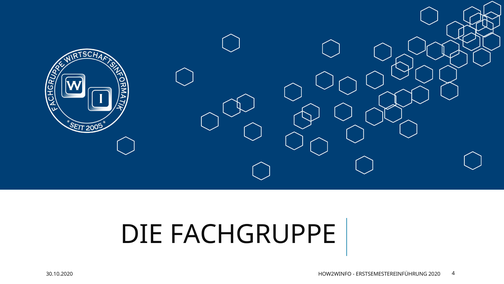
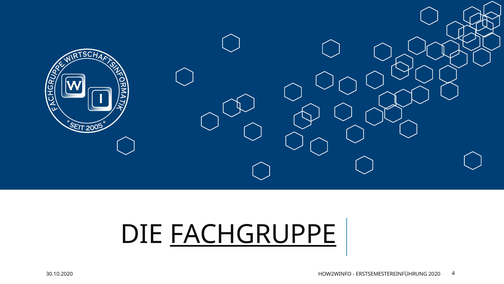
FACHGRUPPE underline: none -> present
